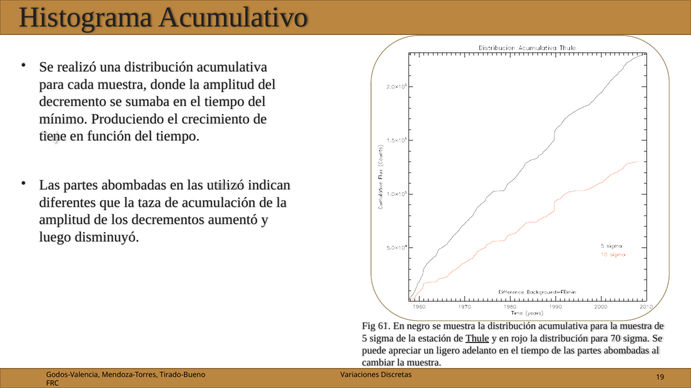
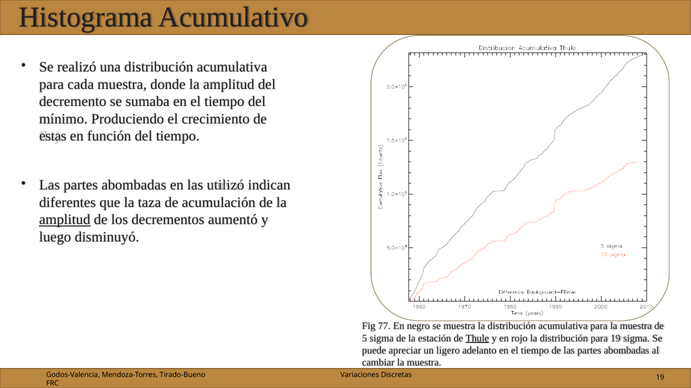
tiene: tiene -> estas
amplitud at (65, 220) underline: none -> present
61: 61 -> 77
para 70: 70 -> 19
